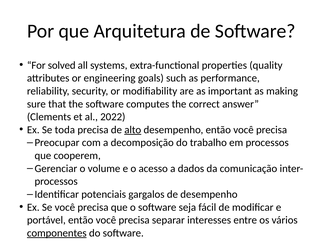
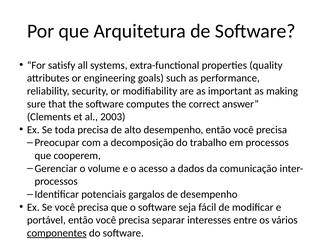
solved: solved -> satisfy
2022: 2022 -> 2003
alto underline: present -> none
